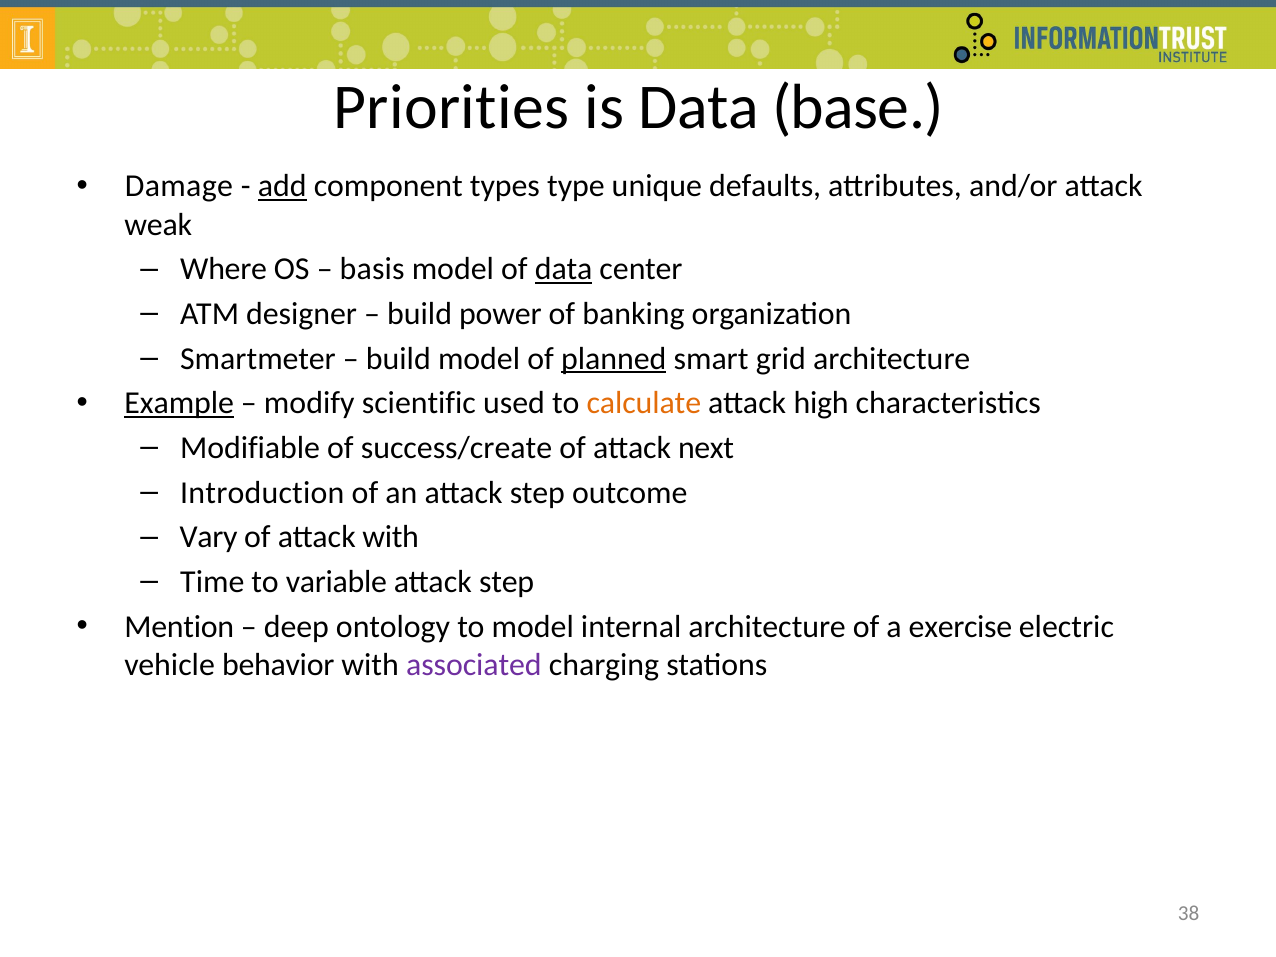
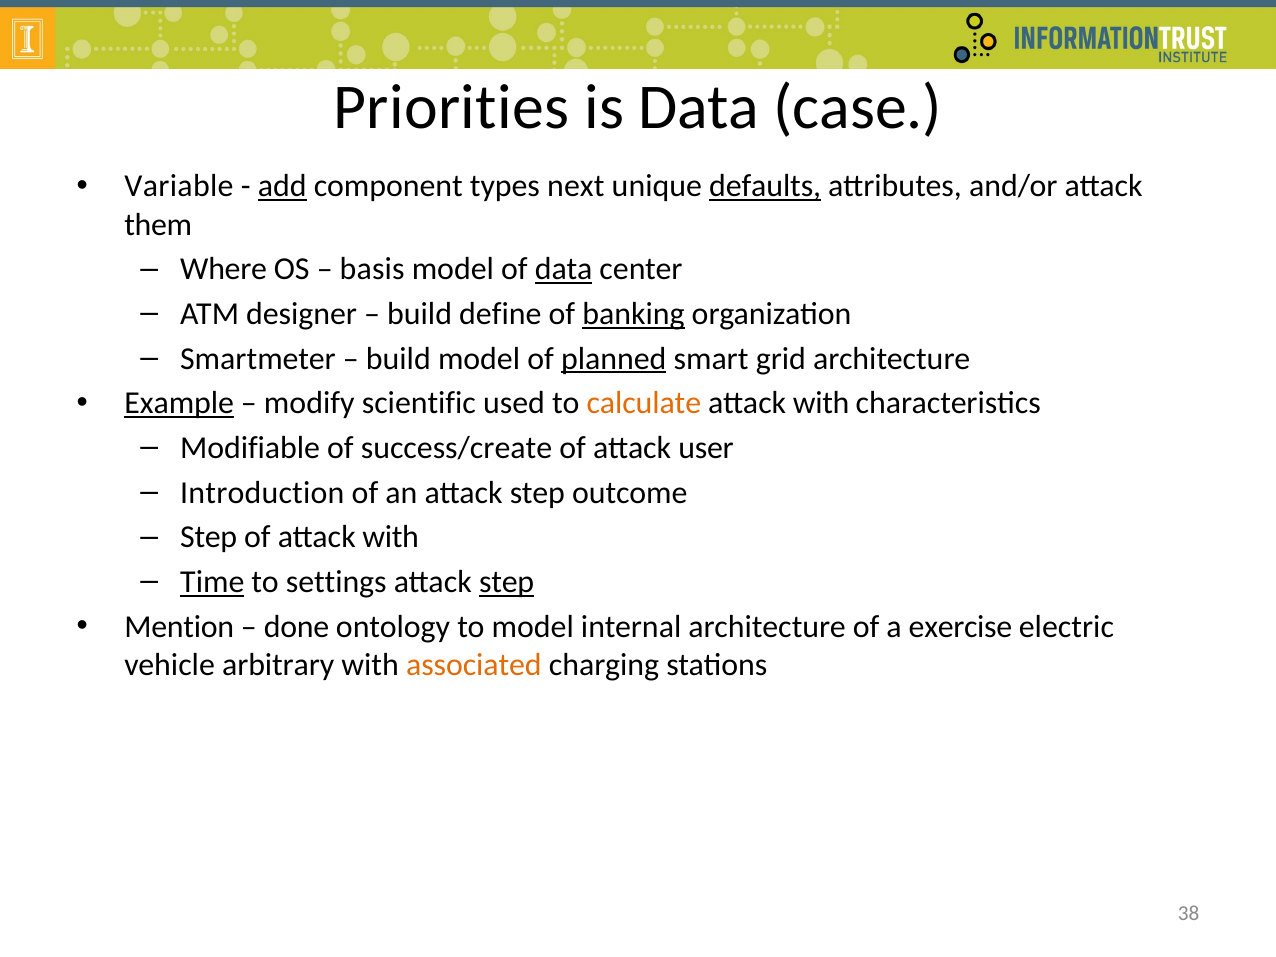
base: base -> case
Damage: Damage -> Variable
type: type -> next
defaults underline: none -> present
weak: weak -> them
power: power -> define
banking underline: none -> present
high at (821, 403): high -> with
next: next -> user
Vary at (209, 537): Vary -> Step
Time underline: none -> present
variable: variable -> settings
step at (507, 582) underline: none -> present
deep: deep -> done
behavior: behavior -> arbitrary
associated colour: purple -> orange
